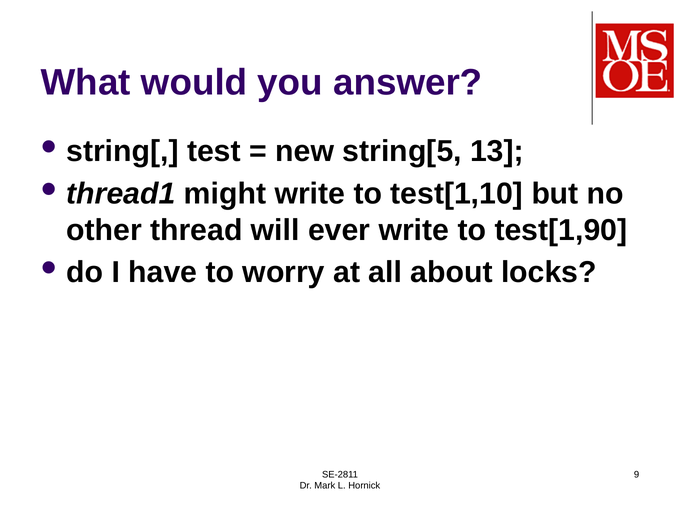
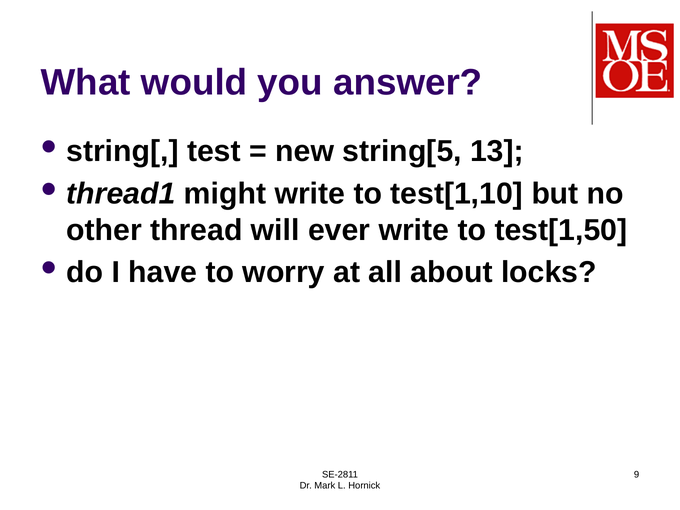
test[1,90: test[1,90 -> test[1,50
